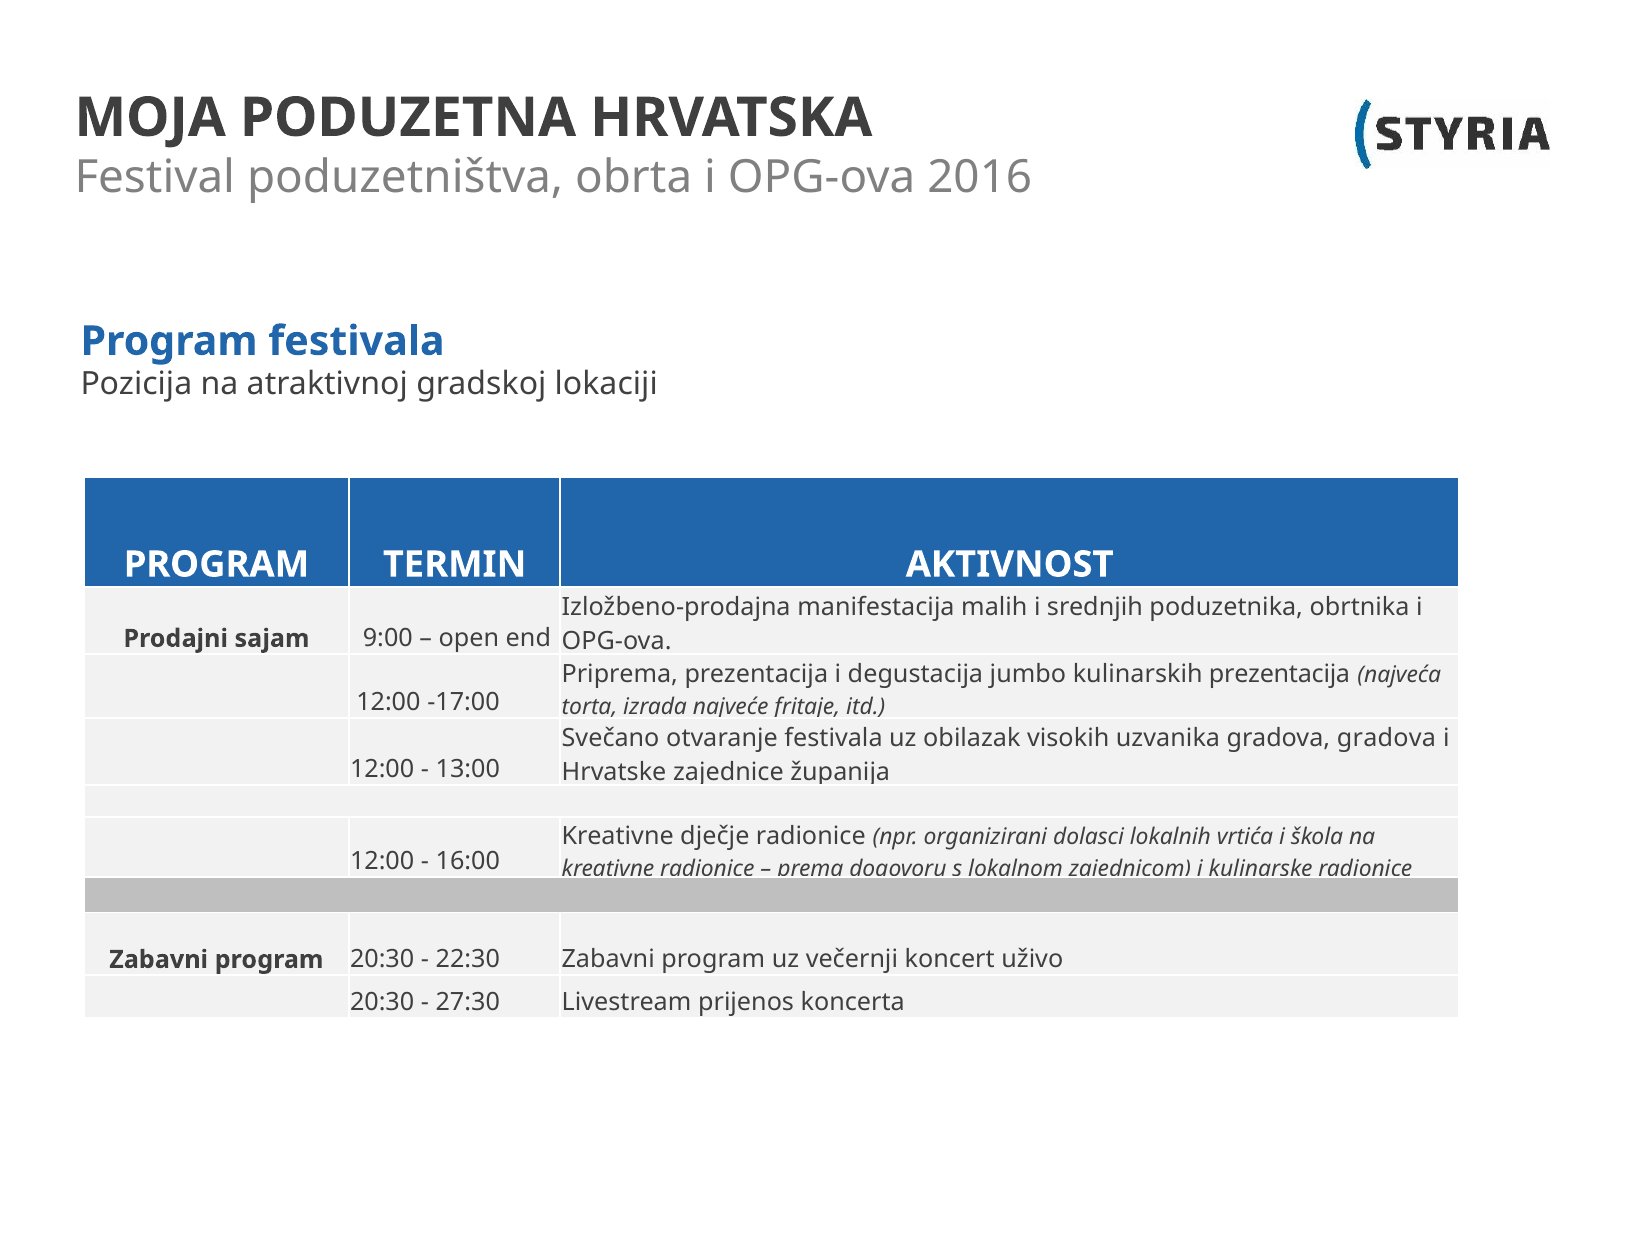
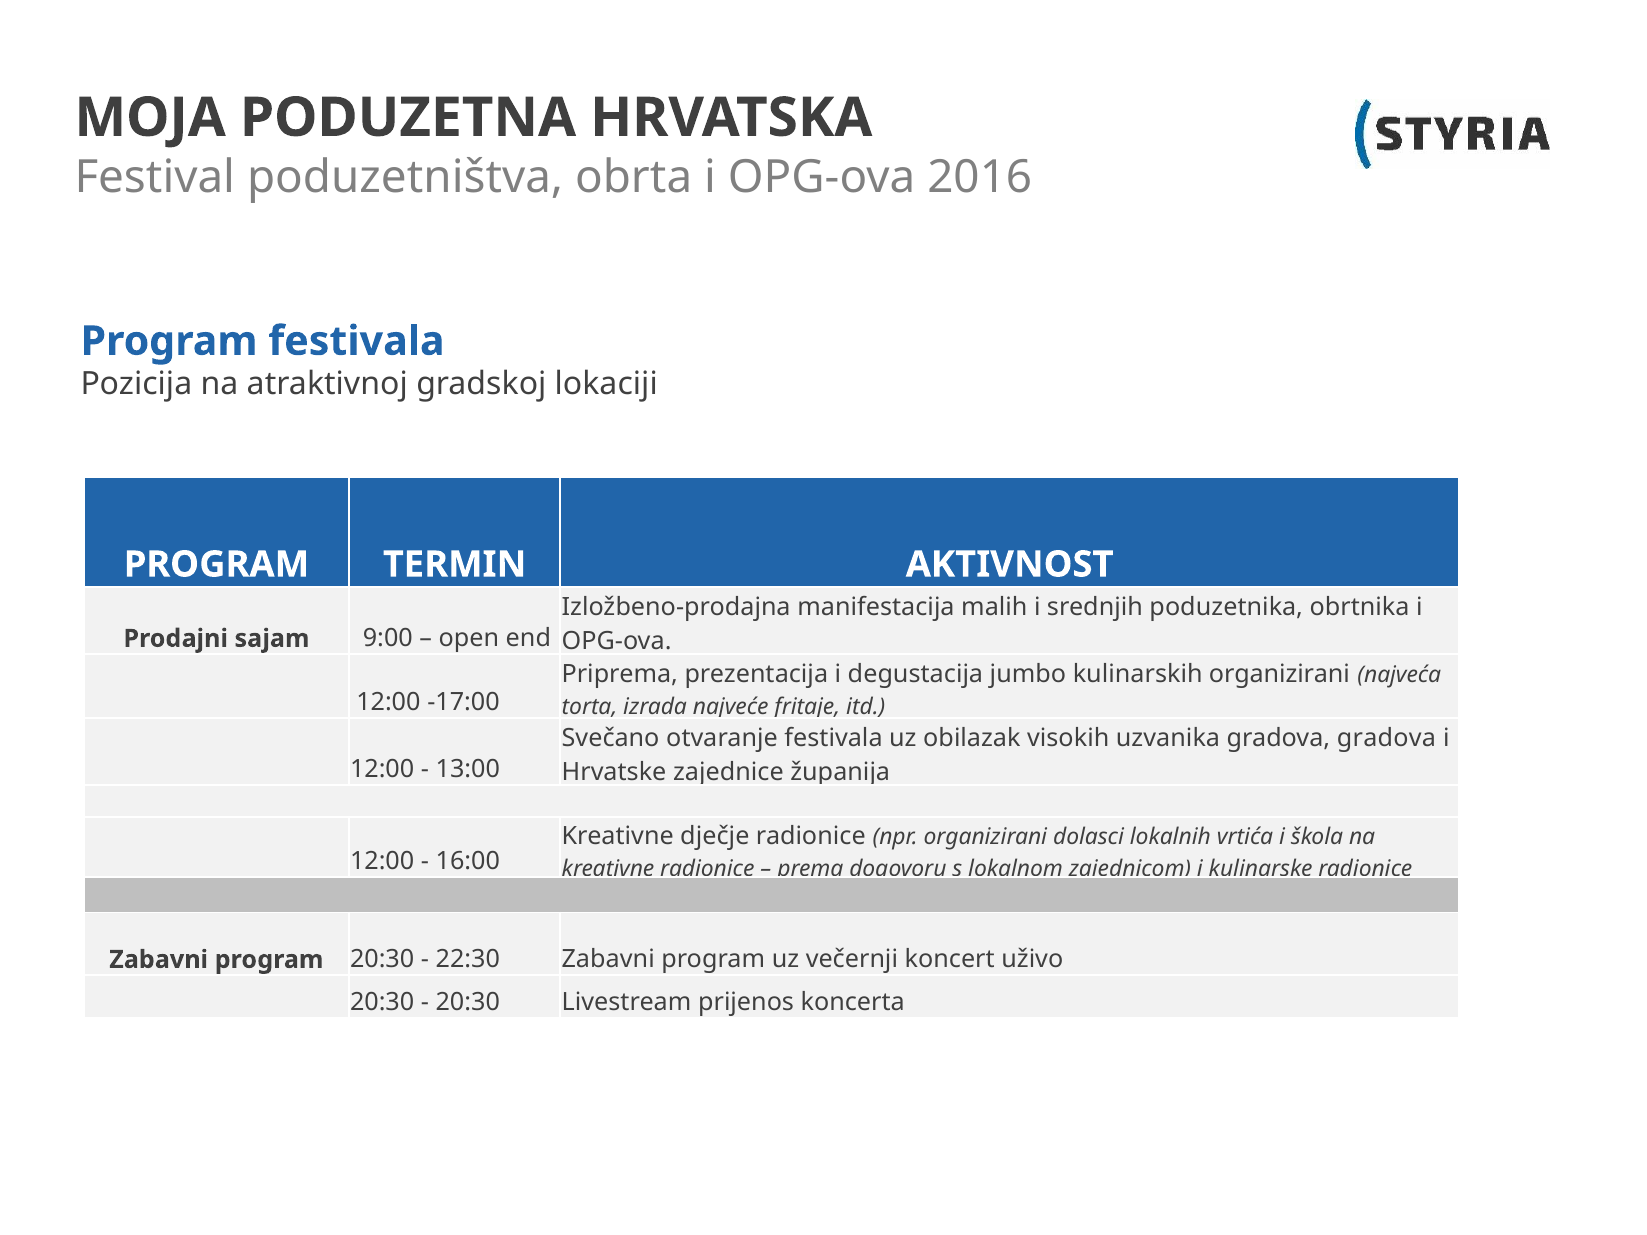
kulinarskih prezentacija: prezentacija -> organizirani
27:30 at (468, 1002): 27:30 -> 20:30
